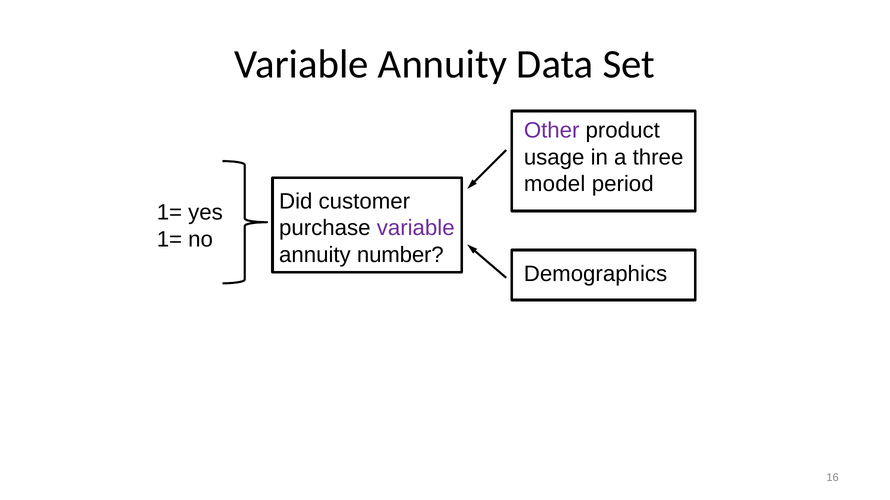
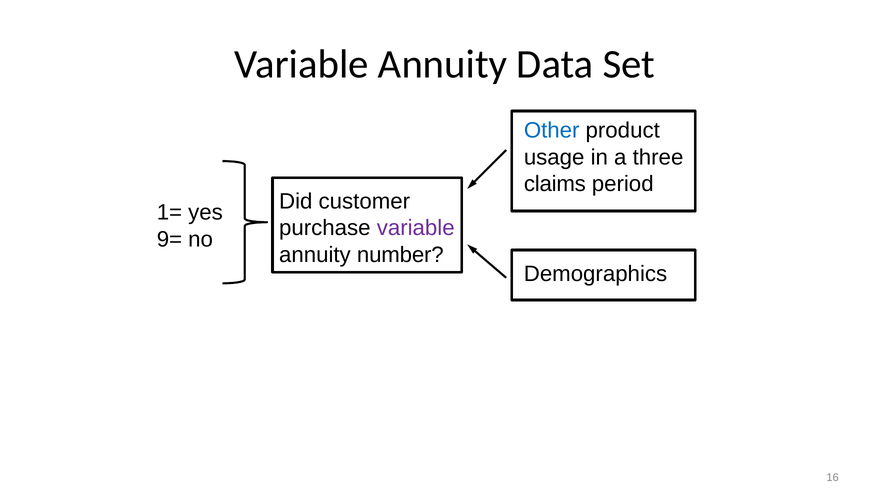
Other colour: purple -> blue
model: model -> claims
1= at (169, 240): 1= -> 9=
